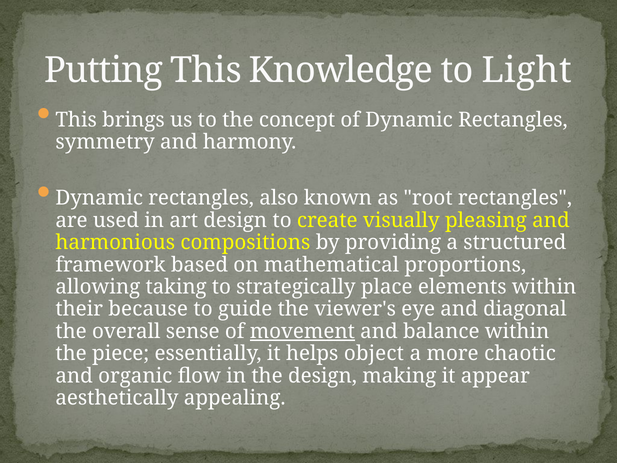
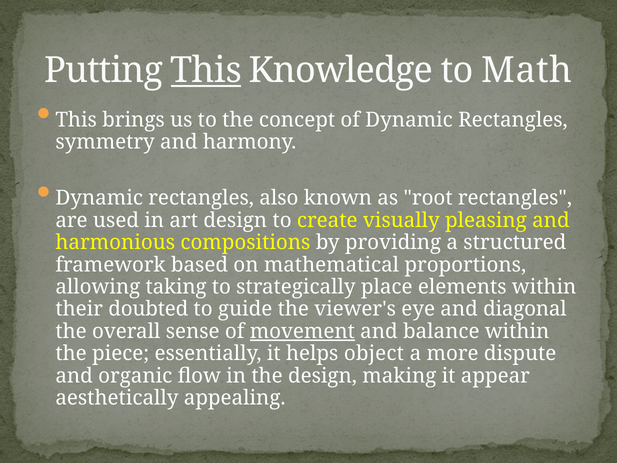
This at (206, 70) underline: none -> present
Light: Light -> Math
because: because -> doubted
chaotic: chaotic -> dispute
